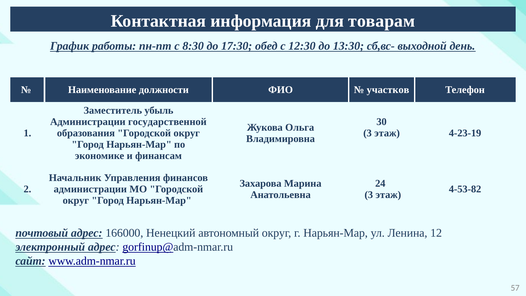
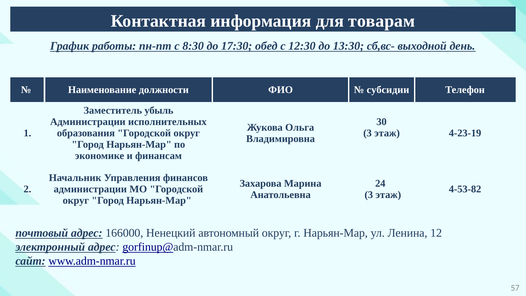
участков: участков -> субсидии
государственной: государственной -> исполнительных
